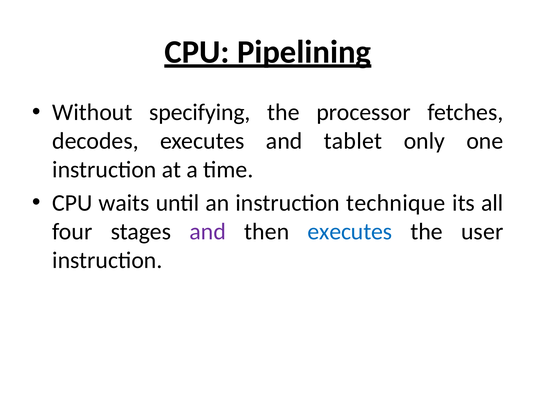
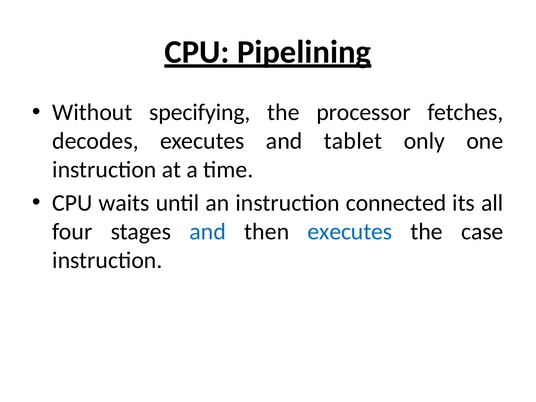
technique: technique -> connected
and at (208, 232) colour: purple -> blue
user: user -> case
